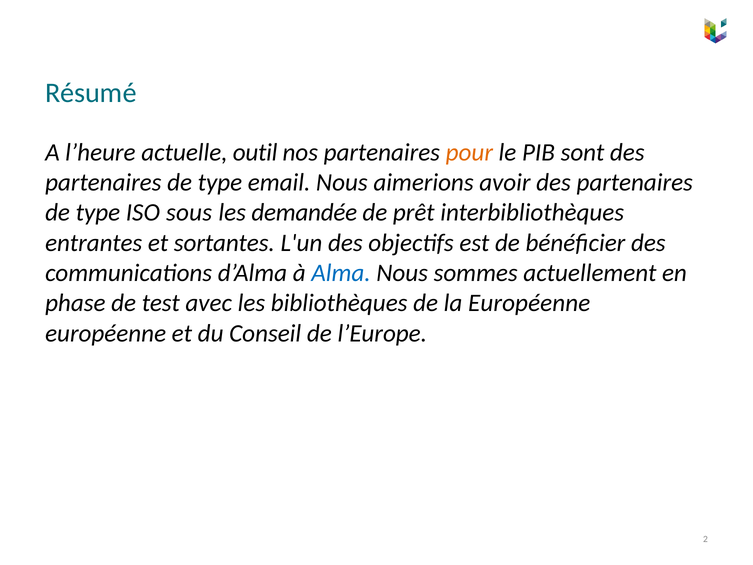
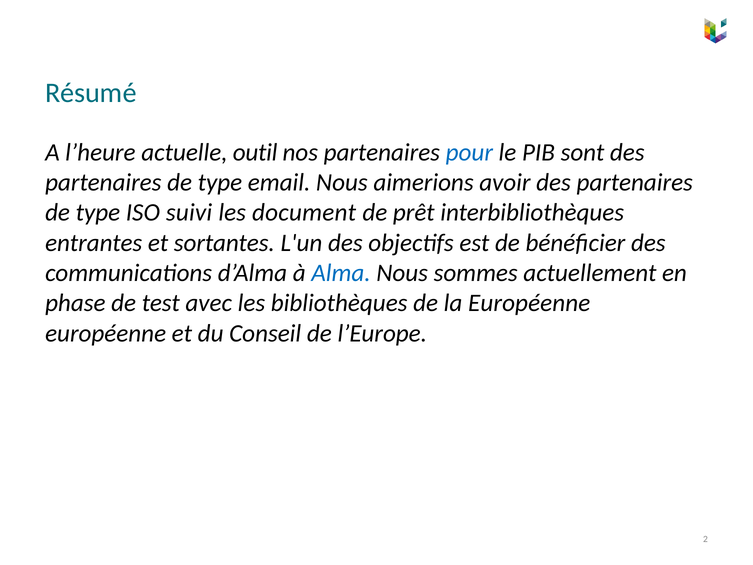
pour colour: orange -> blue
sous: sous -> suivi
demandée: demandée -> document
